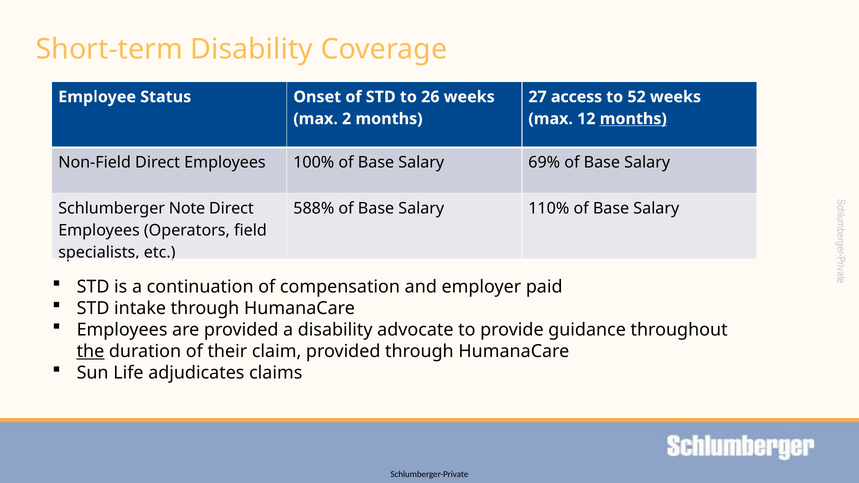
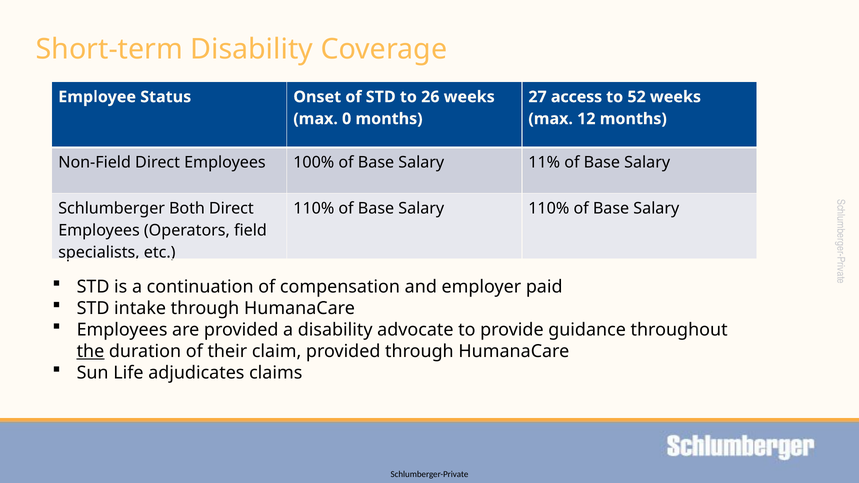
2: 2 -> 0
months at (633, 119) underline: present -> none
69%: 69% -> 11%
Note: Note -> Both
588% at (314, 209): 588% -> 110%
